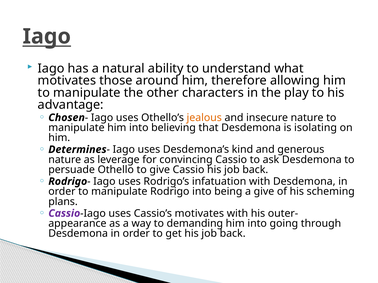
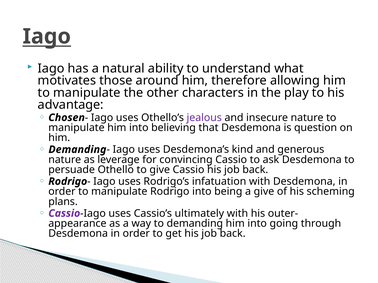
jealous colour: orange -> purple
isolating: isolating -> question
Determines at (77, 150): Determines -> Demanding
Cassio’s motivates: motivates -> ultimately
